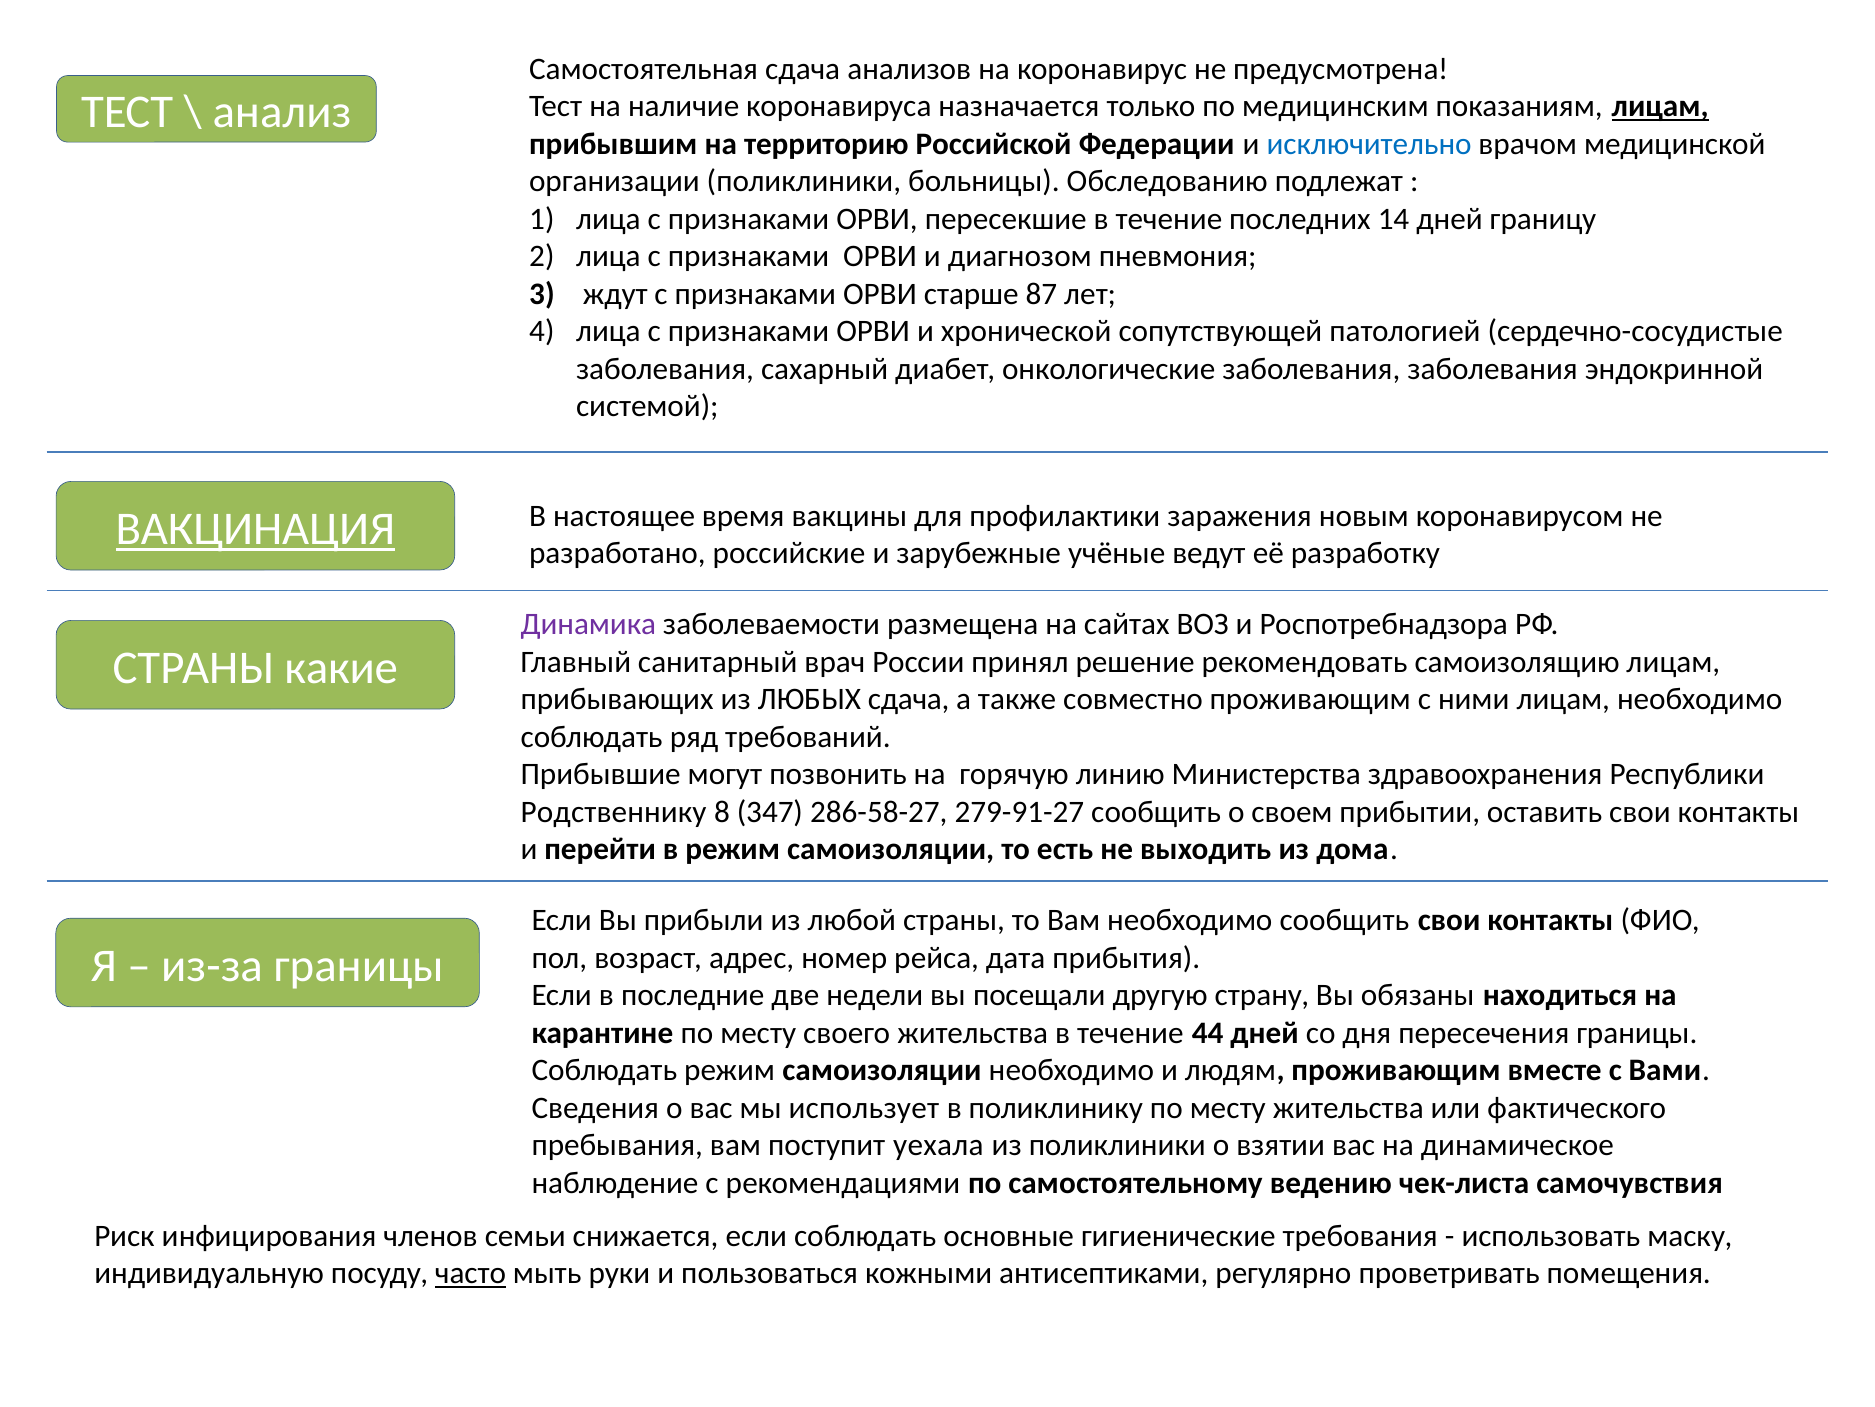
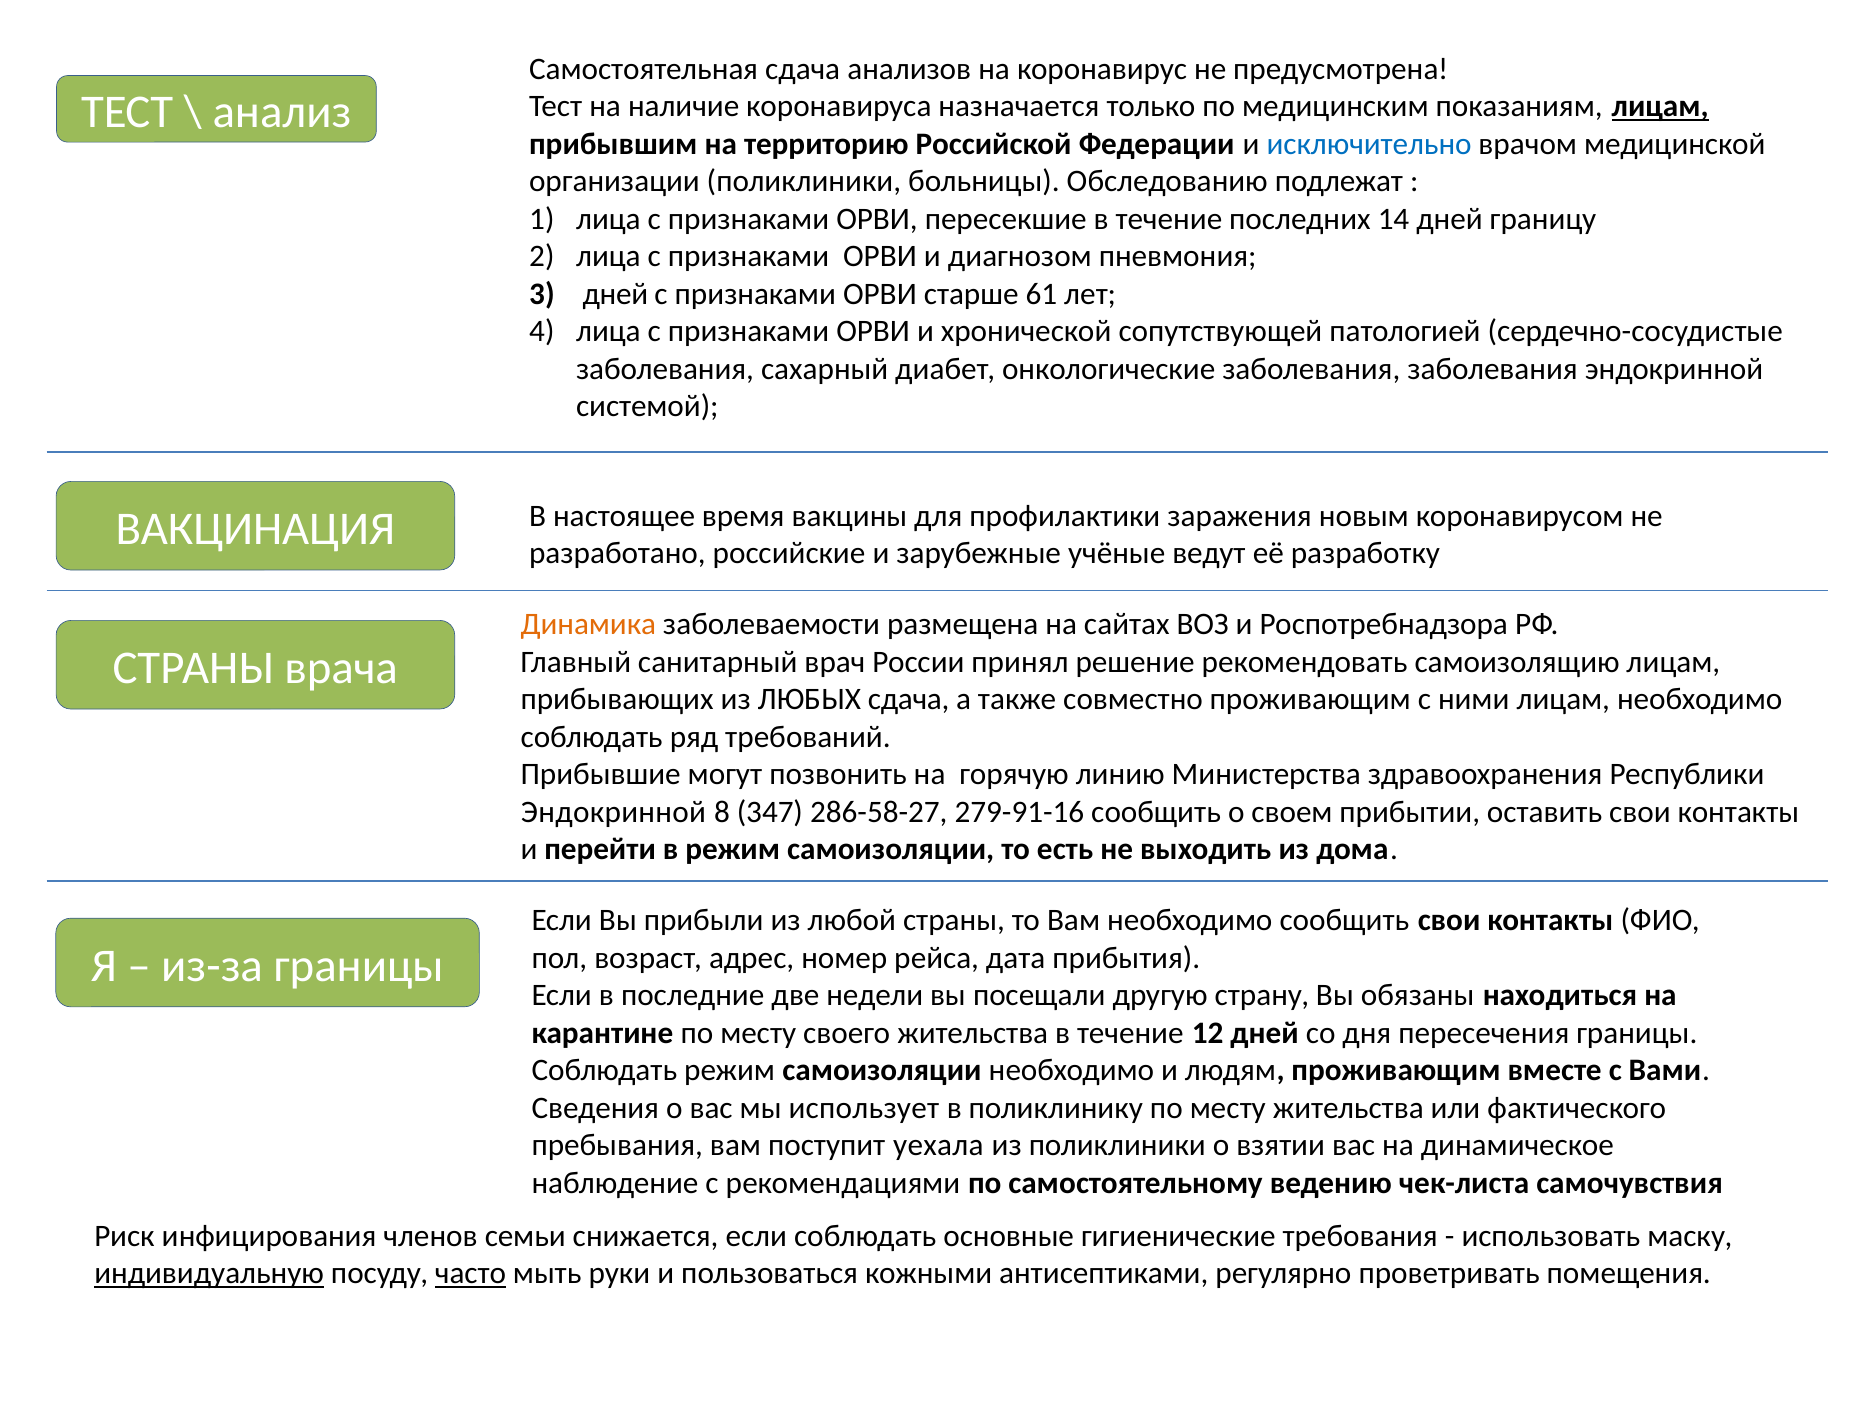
ждут at (615, 294): ждут -> дней
87: 87 -> 61
ВАКЦИНАЦИЯ underline: present -> none
Динамика colour: purple -> orange
какие: какие -> врача
Родственнику at (614, 812): Родственнику -> Эндокринной
279-91-27: 279-91-27 -> 279-91-16
44: 44 -> 12
индивидуальную underline: none -> present
